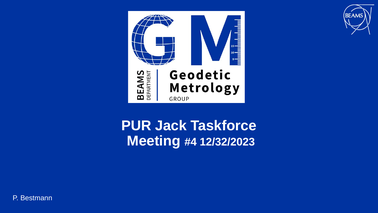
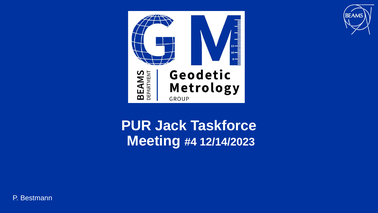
12/32/2023: 12/32/2023 -> 12/14/2023
